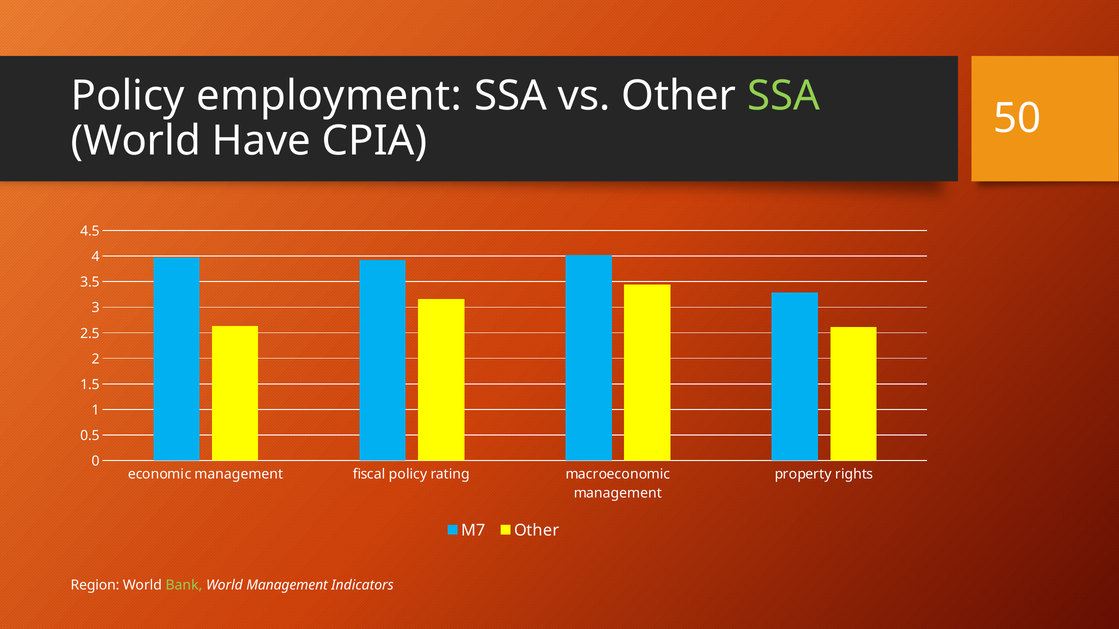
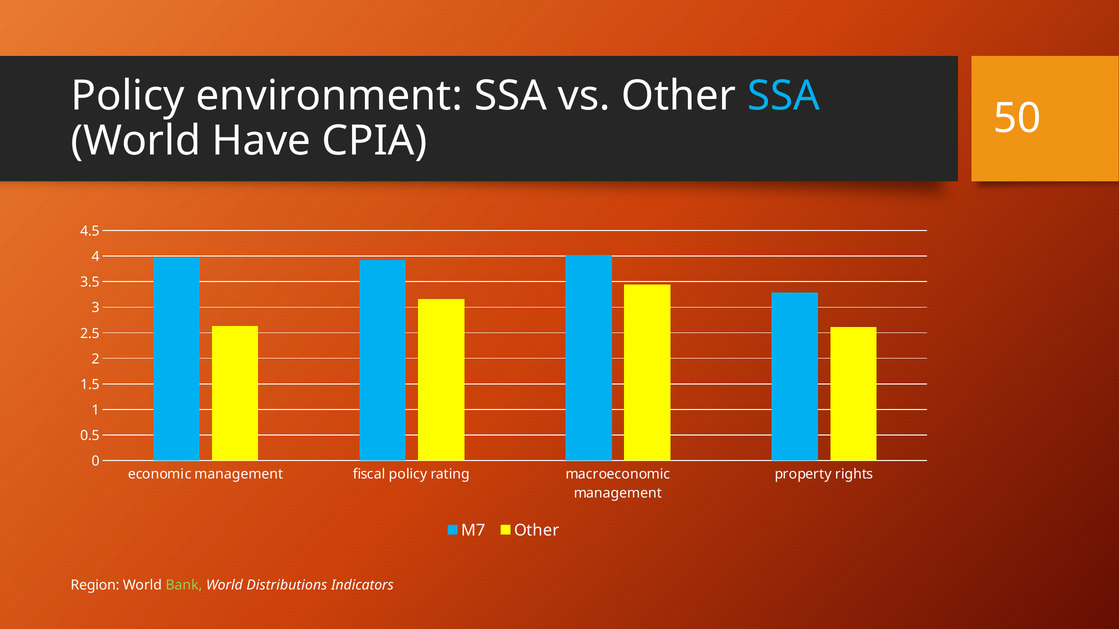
employment: employment -> environment
SSA at (784, 96) colour: light green -> light blue
World Management: Management -> Distributions
